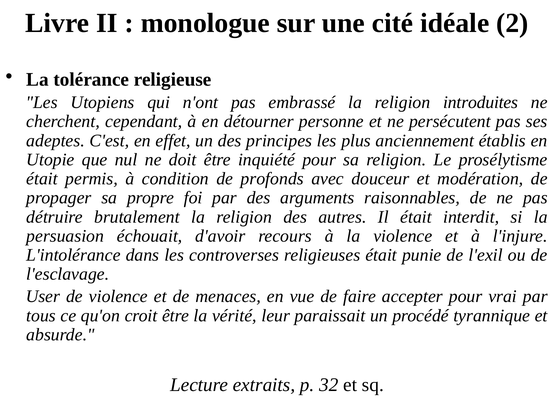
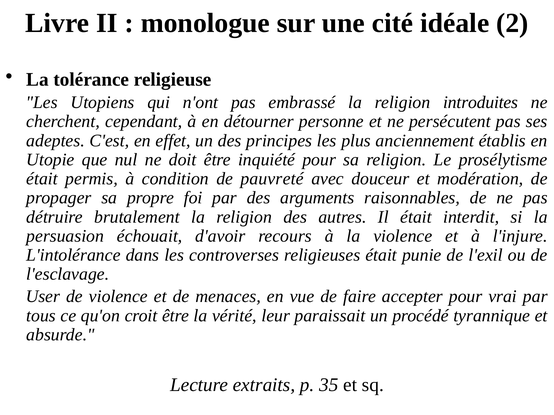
profonds: profonds -> pauvreté
32: 32 -> 35
